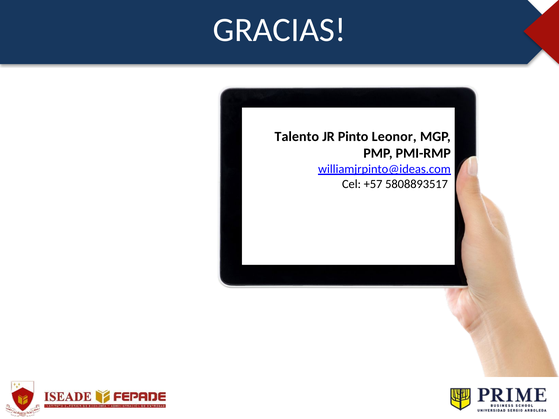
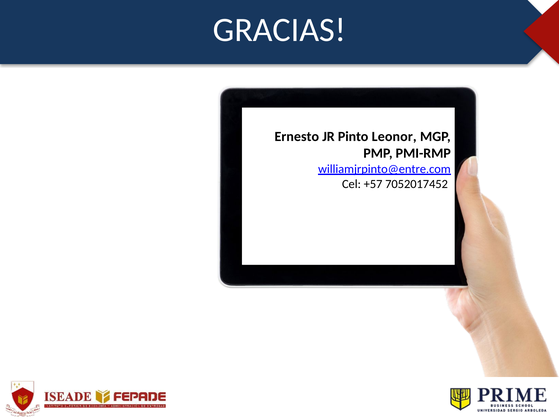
Talento: Talento -> Ernesto
williamjrpinto@ideas.com: williamjrpinto@ideas.com -> williamjrpinto@entre.com
5808893517: 5808893517 -> 7052017452
